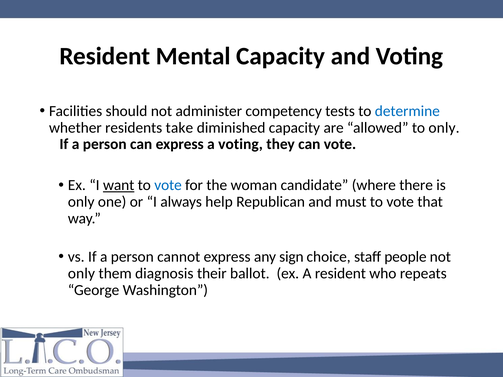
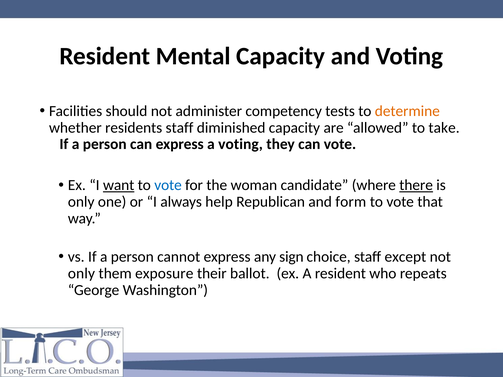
determine colour: blue -> orange
residents take: take -> staff
to only: only -> take
there underline: none -> present
must: must -> form
people: people -> except
diagnosis: diagnosis -> exposure
